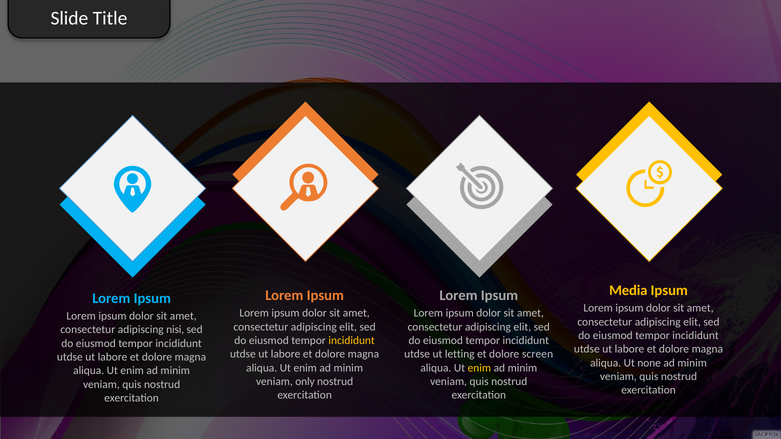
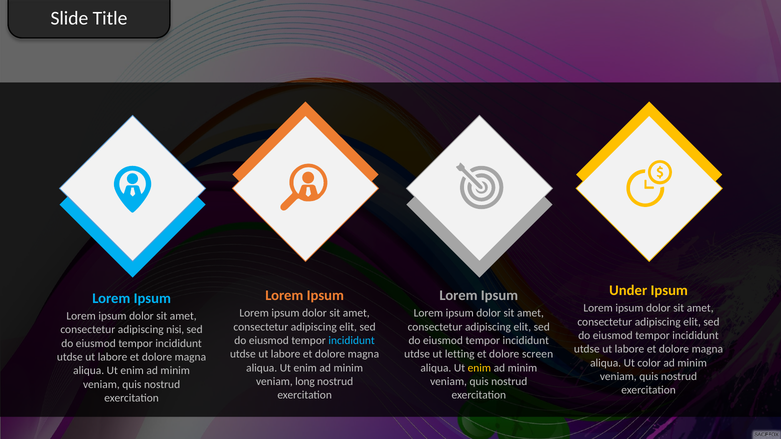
Media: Media -> Under
incididunt at (352, 341) colour: yellow -> light blue
none: none -> color
only: only -> long
